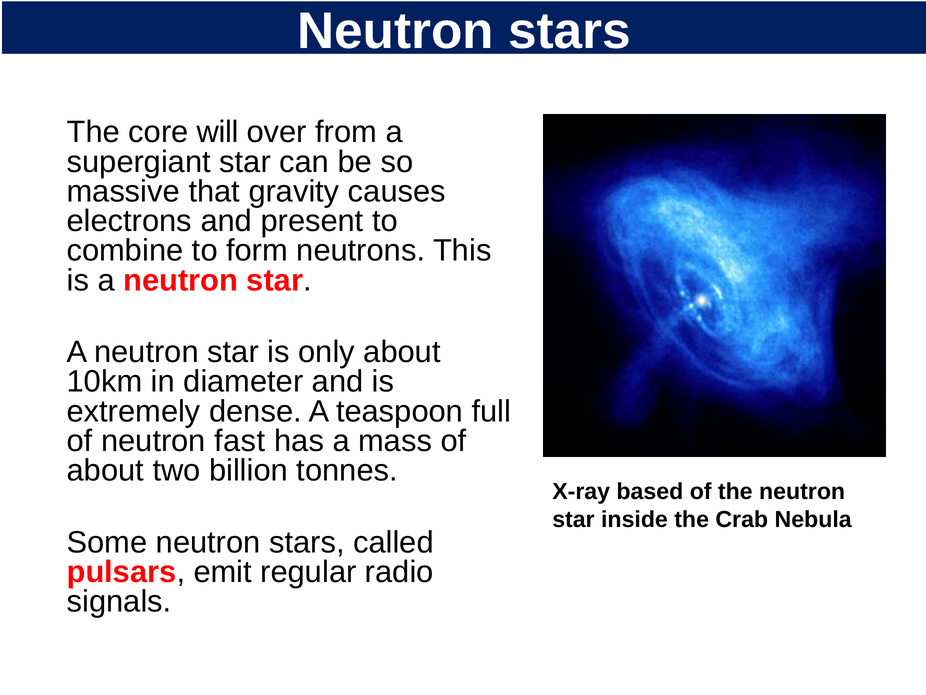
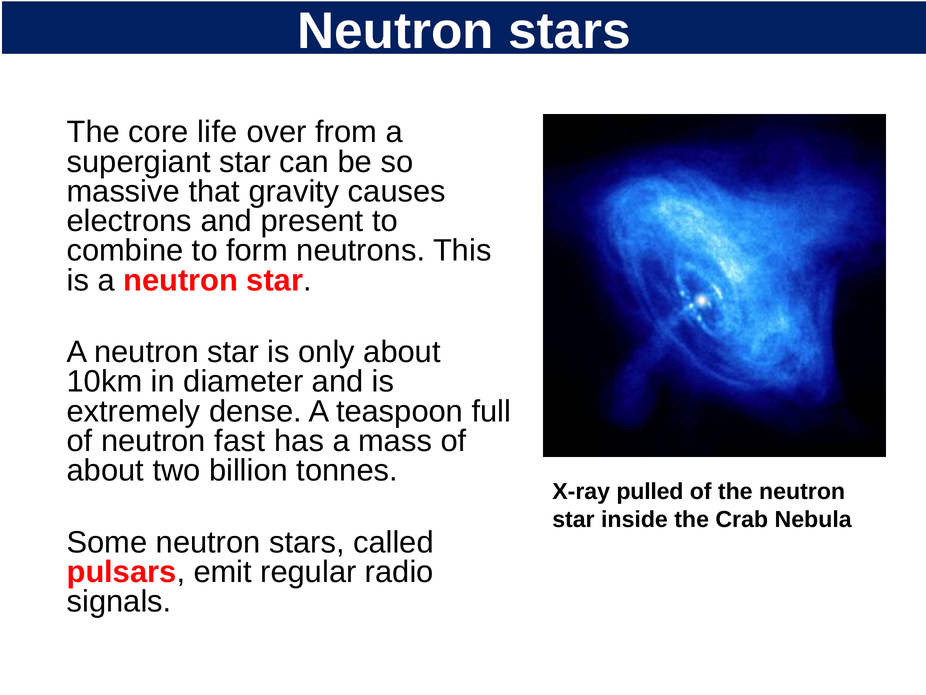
will: will -> life
based: based -> pulled
